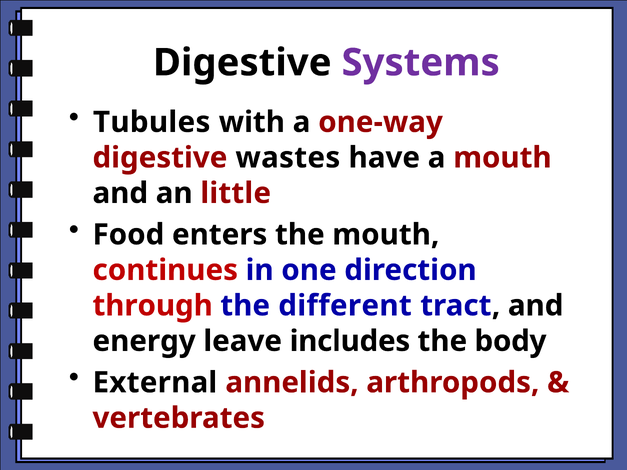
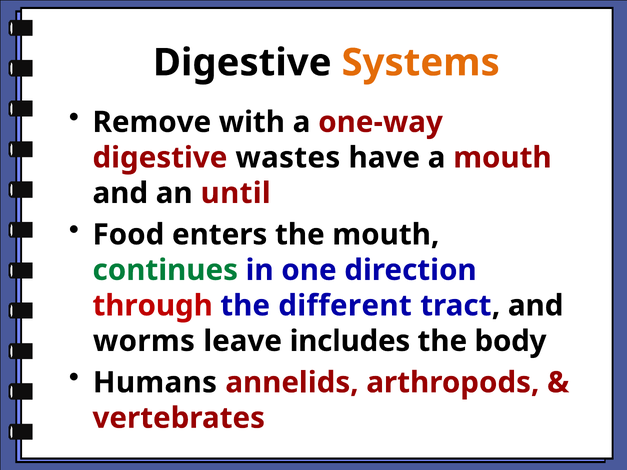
Systems colour: purple -> orange
Tubules: Tubules -> Remove
little: little -> until
continues colour: red -> green
energy: energy -> worms
External: External -> Humans
